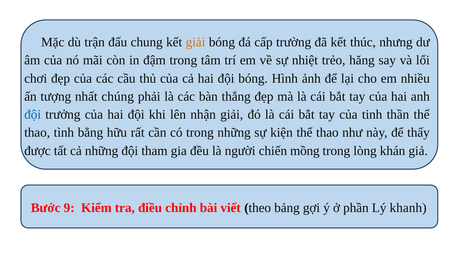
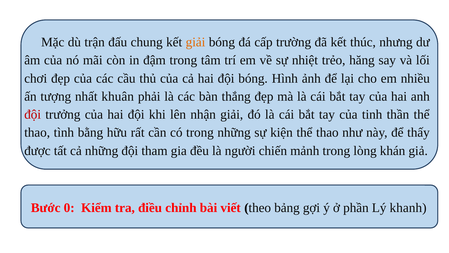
chúng: chúng -> khuân
đội at (33, 114) colour: blue -> red
mồng: mồng -> mảnh
9: 9 -> 0
